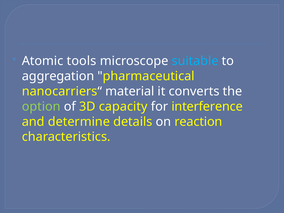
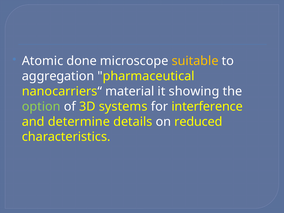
tools: tools -> done
suitable colour: light blue -> yellow
converts: converts -> showing
capacity: capacity -> systems
reaction: reaction -> reduced
